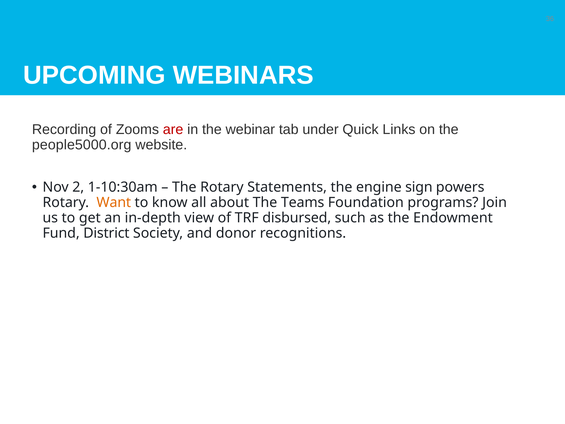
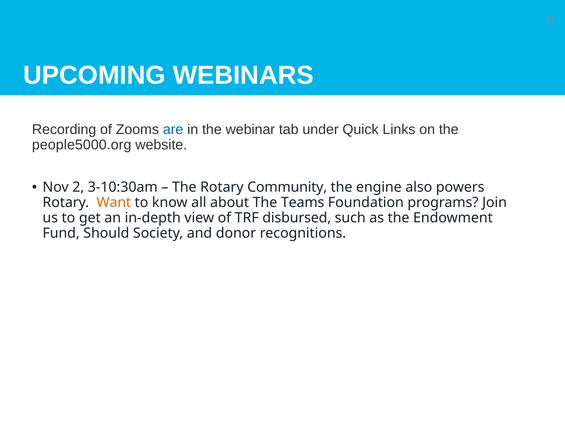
are colour: red -> blue
1-10:30am: 1-10:30am -> 3-10:30am
Statements: Statements -> Community
sign: sign -> also
District: District -> Should
